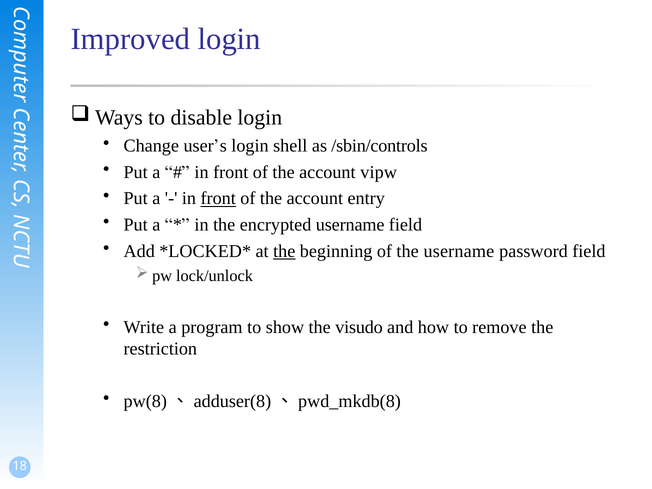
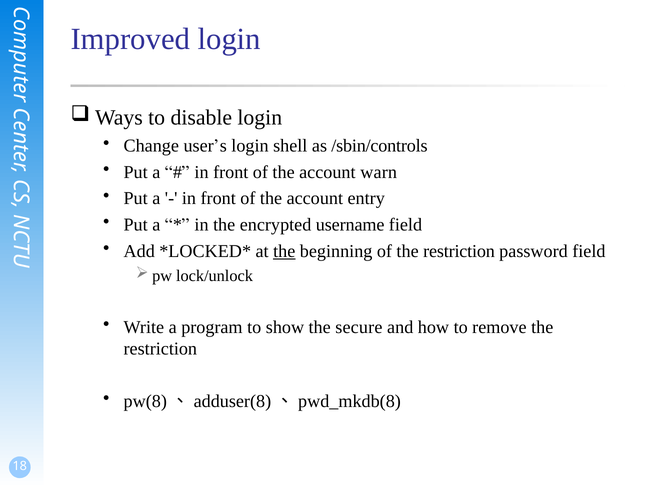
vipw: vipw -> warn
front at (218, 199) underline: present -> none
of the username: username -> restriction
visudo: visudo -> secure
